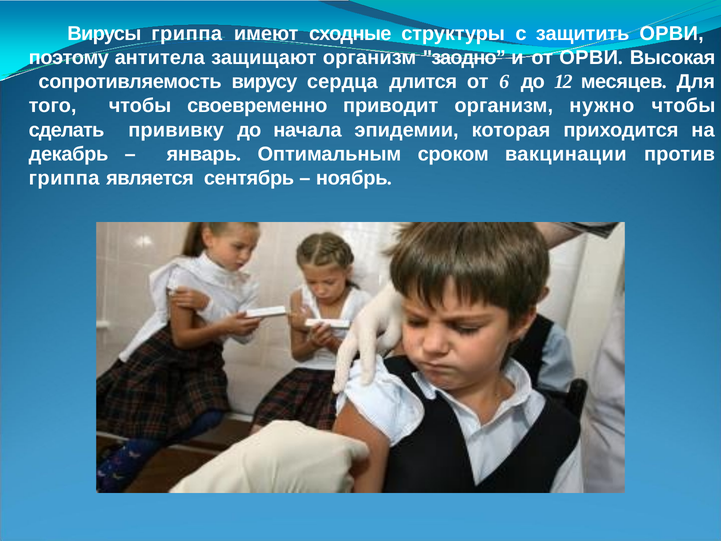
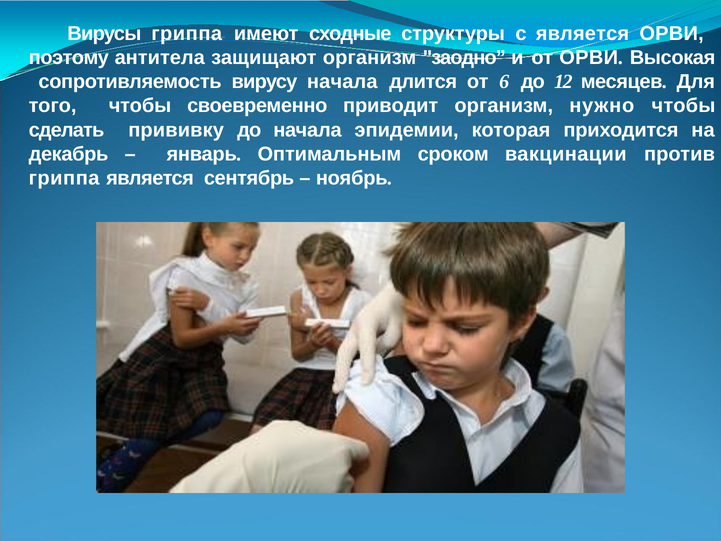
с защитить: защитить -> является
вирусу сердца: сердца -> начала
